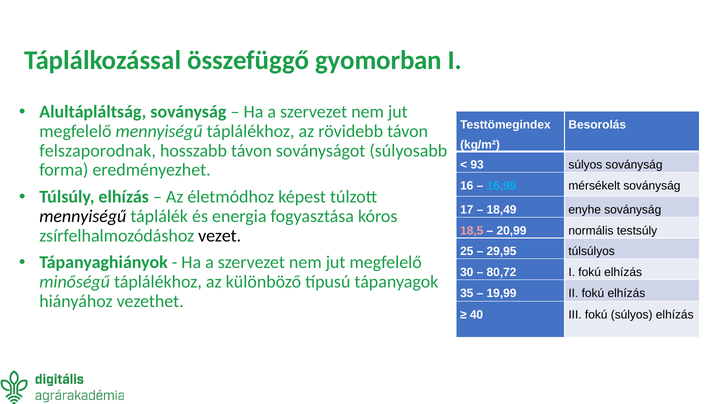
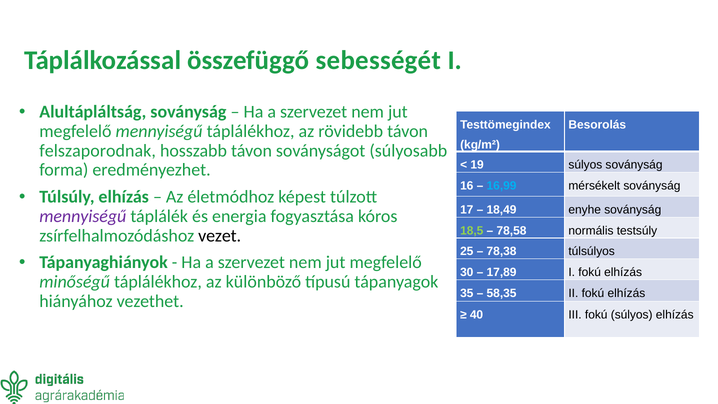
gyomorban: gyomorban -> sebességét
93: 93 -> 19
mennyiségű at (83, 216) colour: black -> purple
18,5 colour: pink -> light green
20,99: 20,99 -> 78,58
29,95: 29,95 -> 78,38
80,72: 80,72 -> 17,89
19,99: 19,99 -> 58,35
